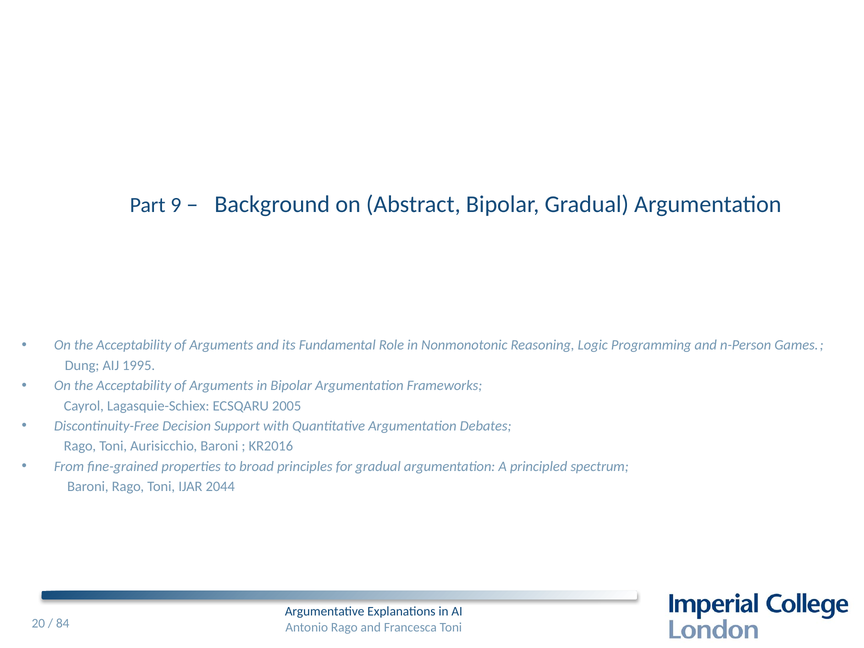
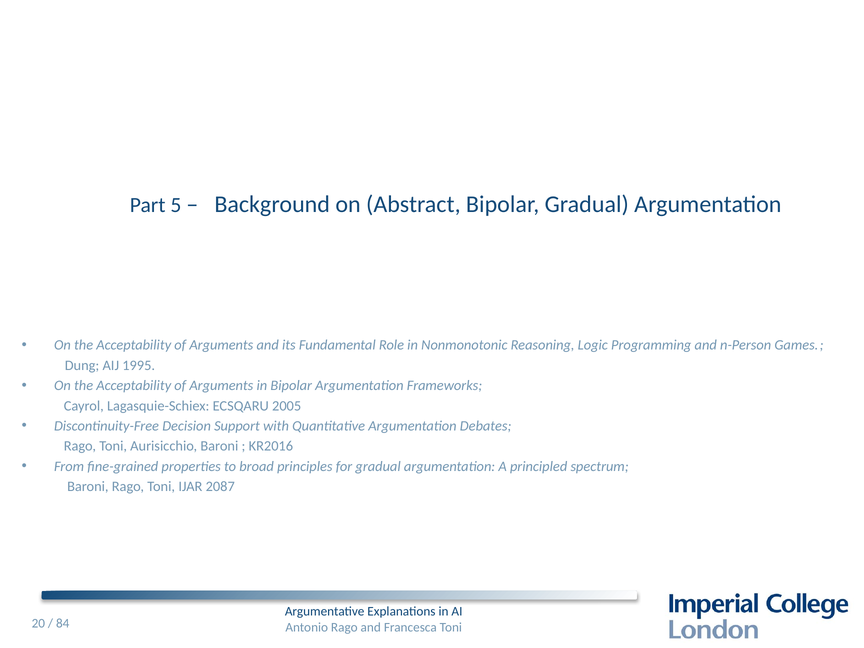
9: 9 -> 5
2044: 2044 -> 2087
